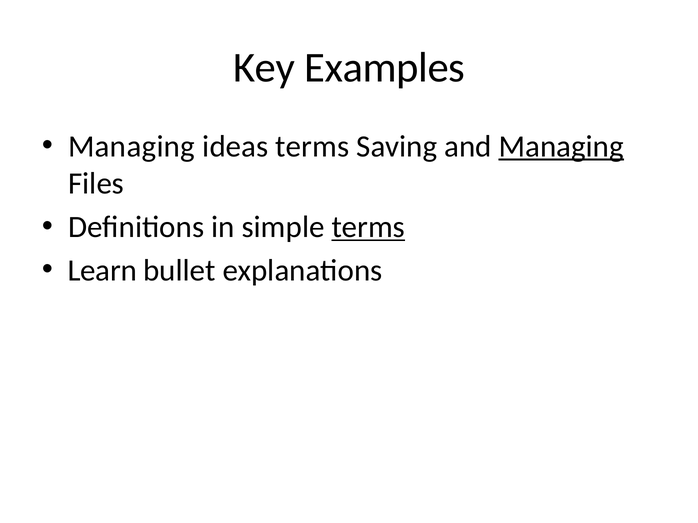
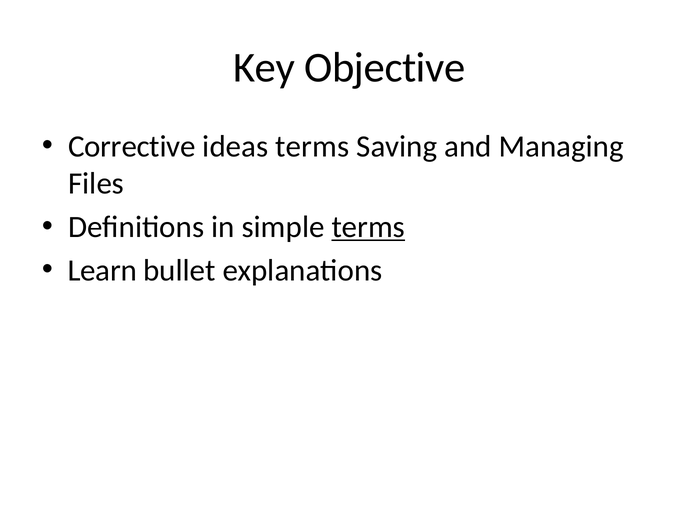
Examples: Examples -> Objective
Managing at (132, 146): Managing -> Corrective
Managing at (561, 146) underline: present -> none
